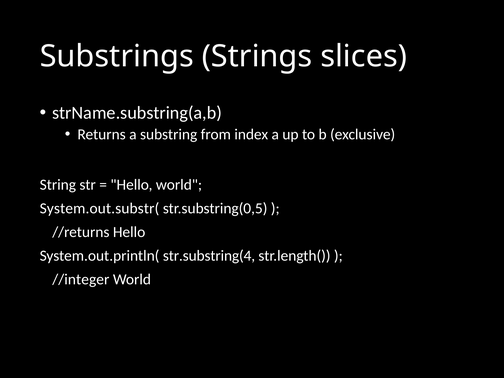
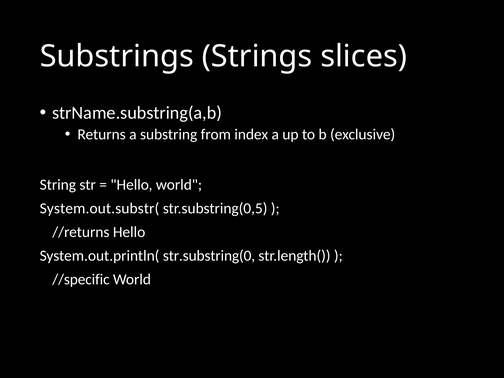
str.substring(4: str.substring(4 -> str.substring(0
//integer: //integer -> //specific
